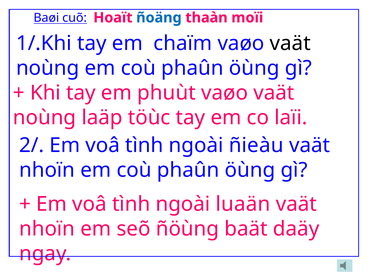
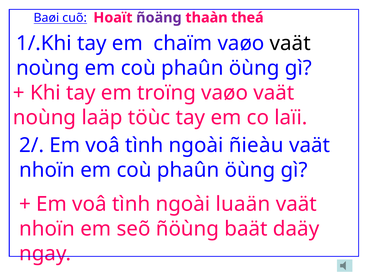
ñoäng colour: blue -> purple
moïi: moïi -> theá
phuùt: phuùt -> troïng
